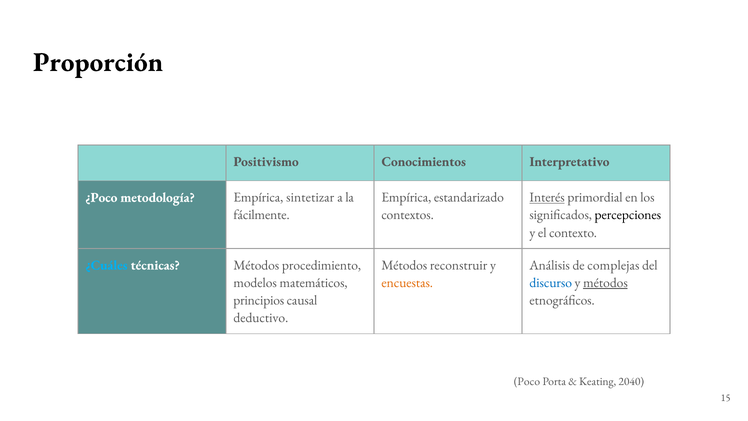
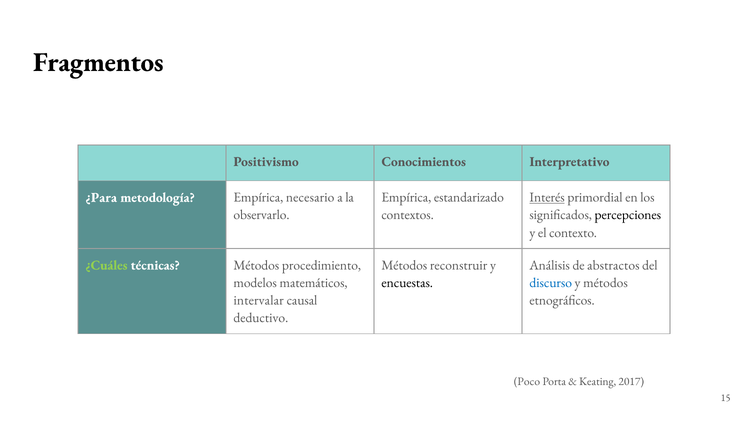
Proporción: Proporción -> Fragmentos
¿Poco: ¿Poco -> ¿Para
sintetizar: sintetizar -> necesario
fácilmente: fácilmente -> observarlo
¿Cuáles colour: light blue -> light green
complejas: complejas -> abstractos
encuestas colour: orange -> black
métodos at (606, 283) underline: present -> none
principios: principios -> intervalar
2040: 2040 -> 2017
